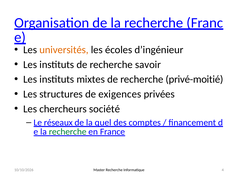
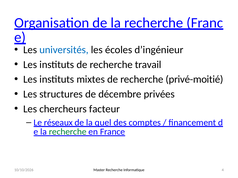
universités colour: orange -> blue
savoir: savoir -> travail
exigences: exigences -> décembre
société: société -> facteur
